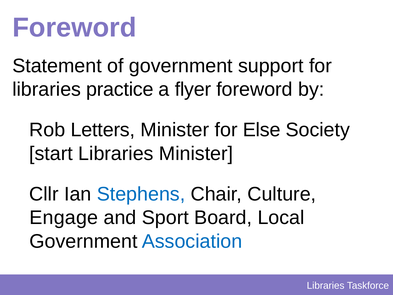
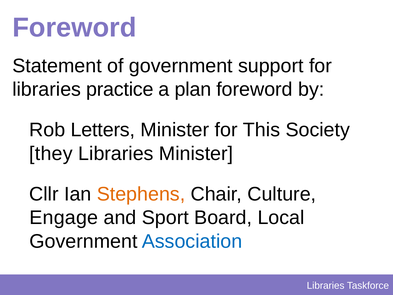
flyer: flyer -> plan
Else: Else -> This
start: start -> they
Stephens colour: blue -> orange
